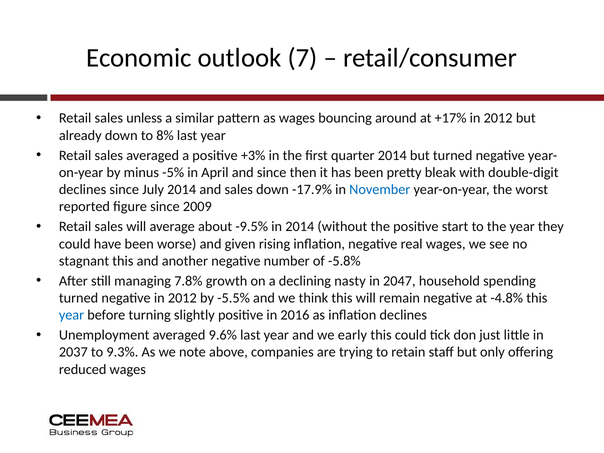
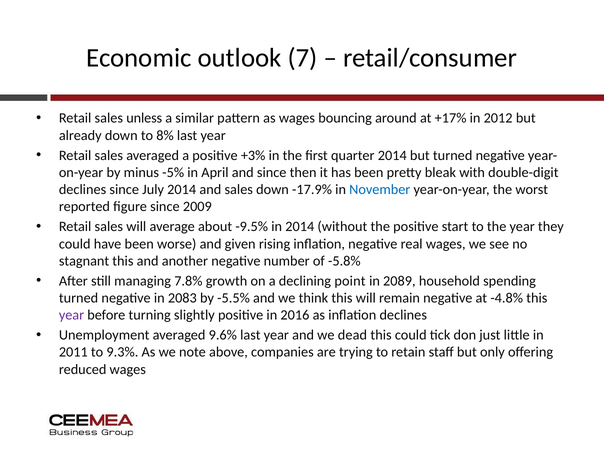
nasty: nasty -> point
2047: 2047 -> 2089
negative in 2012: 2012 -> 2083
year at (72, 315) colour: blue -> purple
early: early -> dead
2037: 2037 -> 2011
